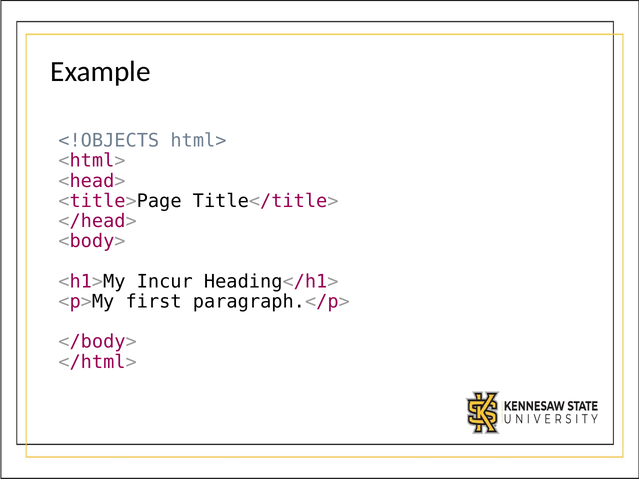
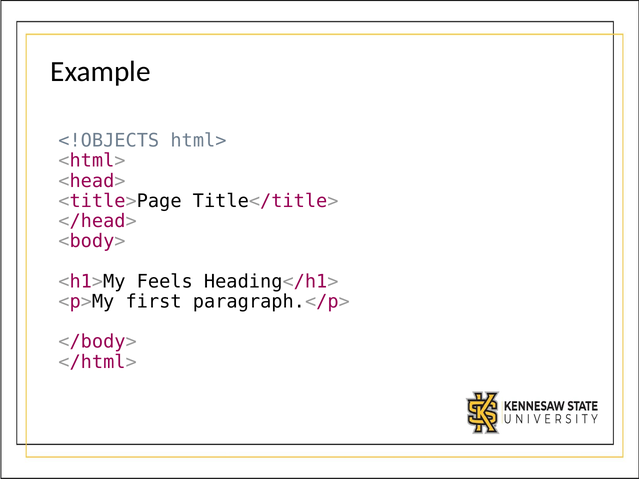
Incur: Incur -> Feels
